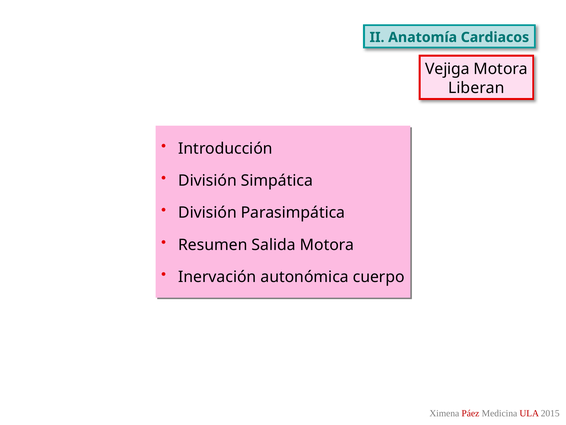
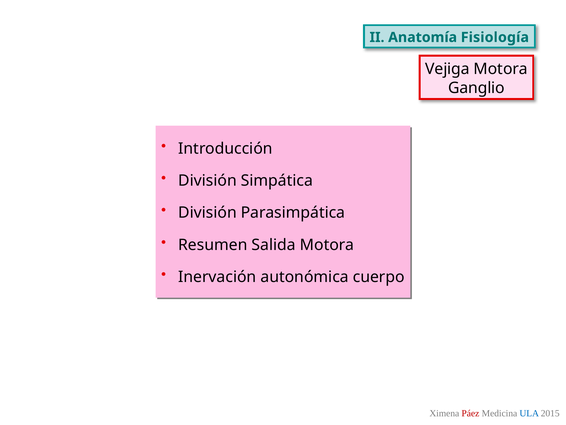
Cardiacos: Cardiacos -> Fisiología
Liberan: Liberan -> Ganglio
ULA colour: red -> blue
